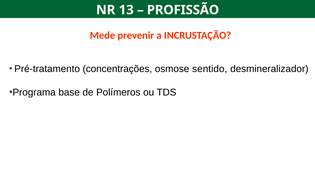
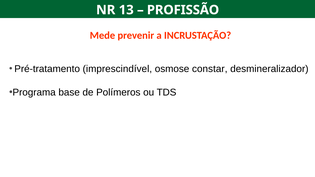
concentrações: concentrações -> imprescindível
sentido: sentido -> constar
